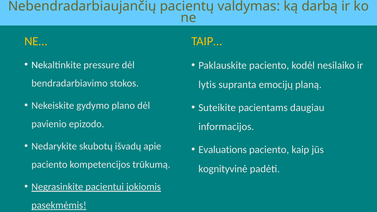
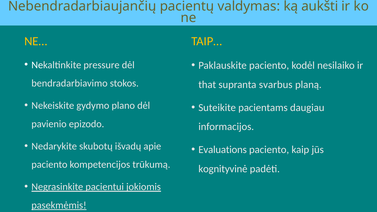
darbą: darbą -> aukšti
lytis: lytis -> that
emocijų: emocijų -> svarbus
